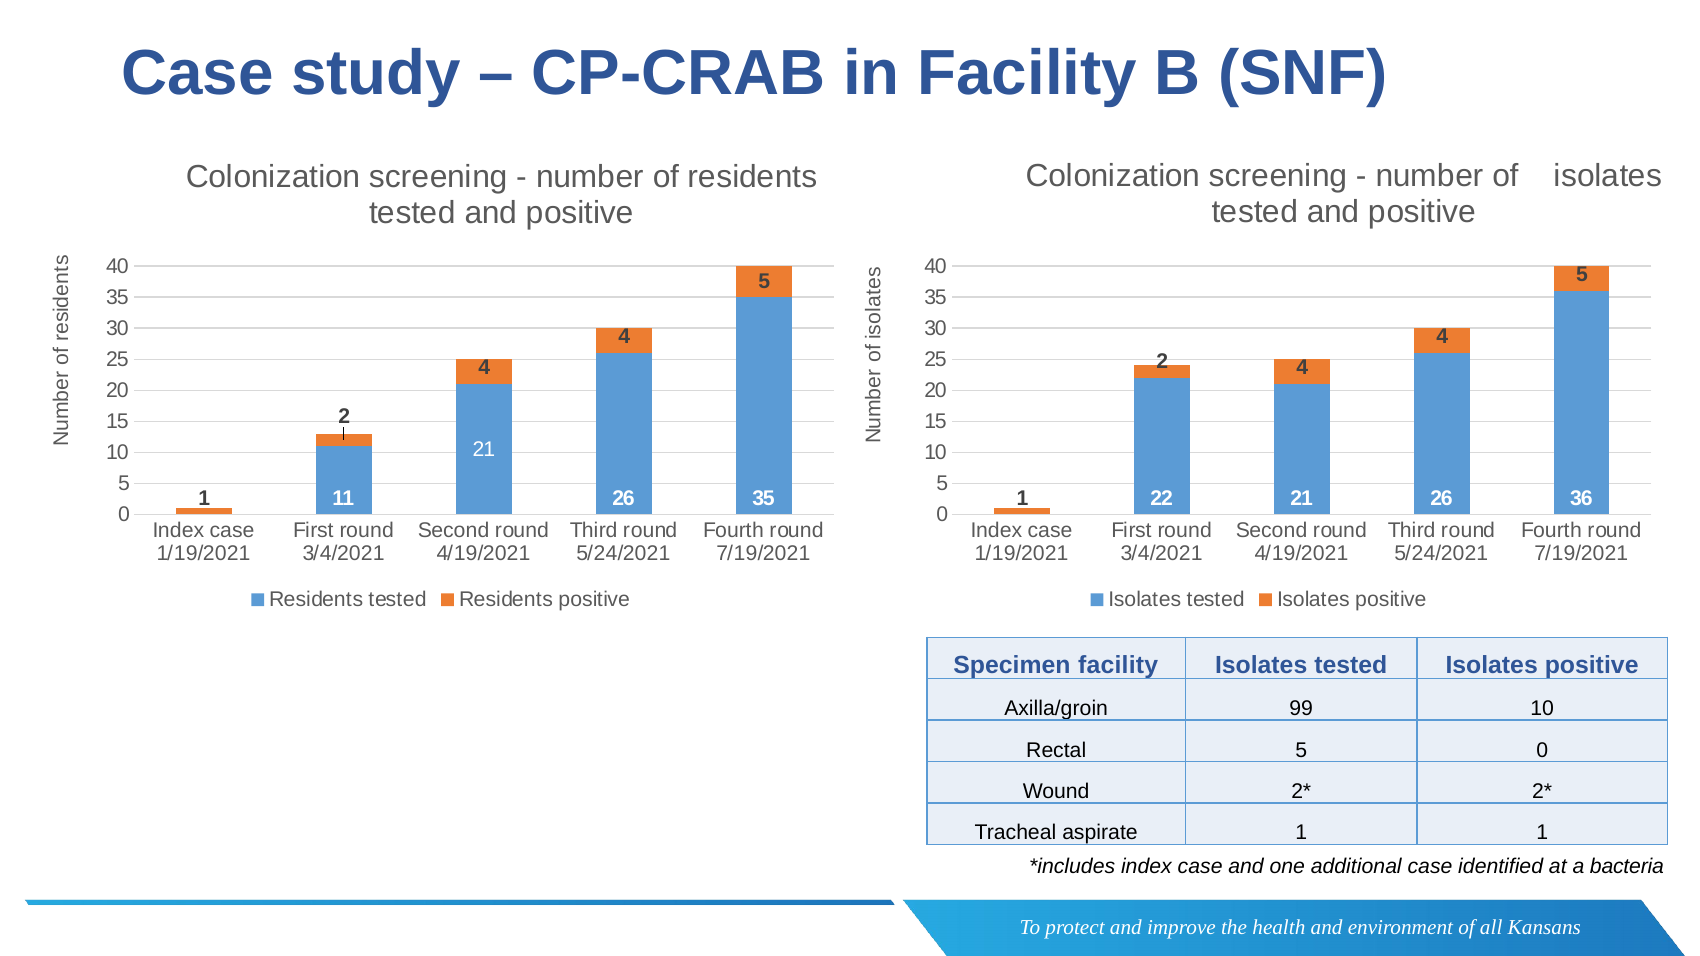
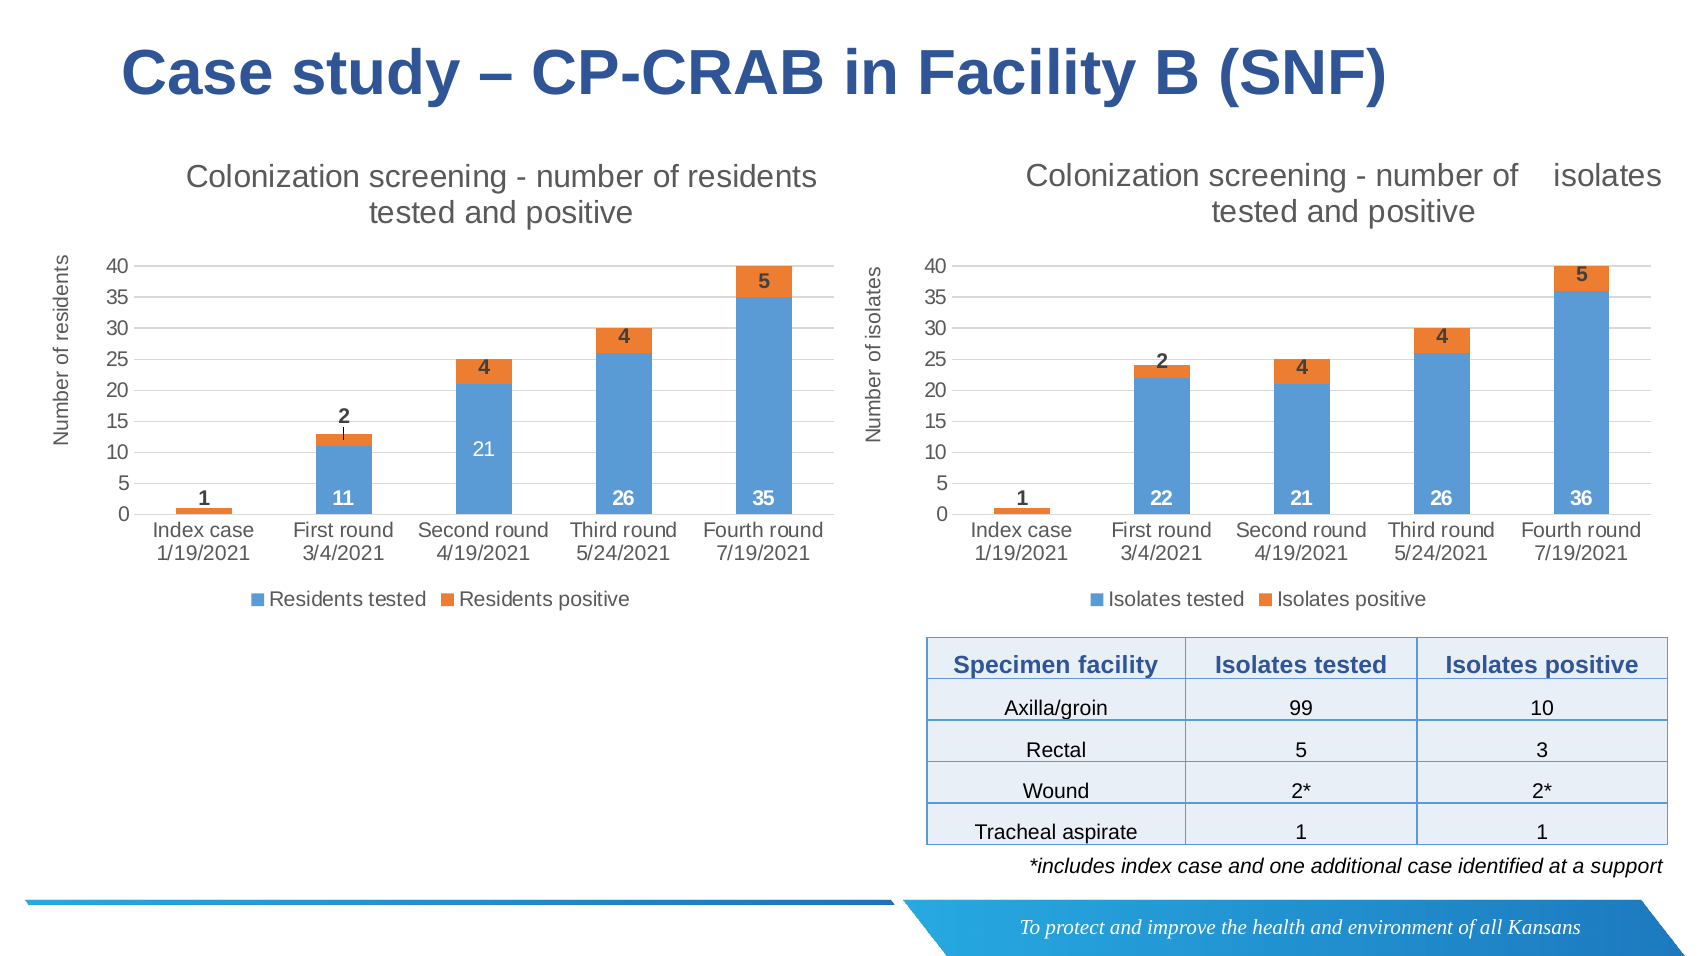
5 0: 0 -> 3
bacteria: bacteria -> support
